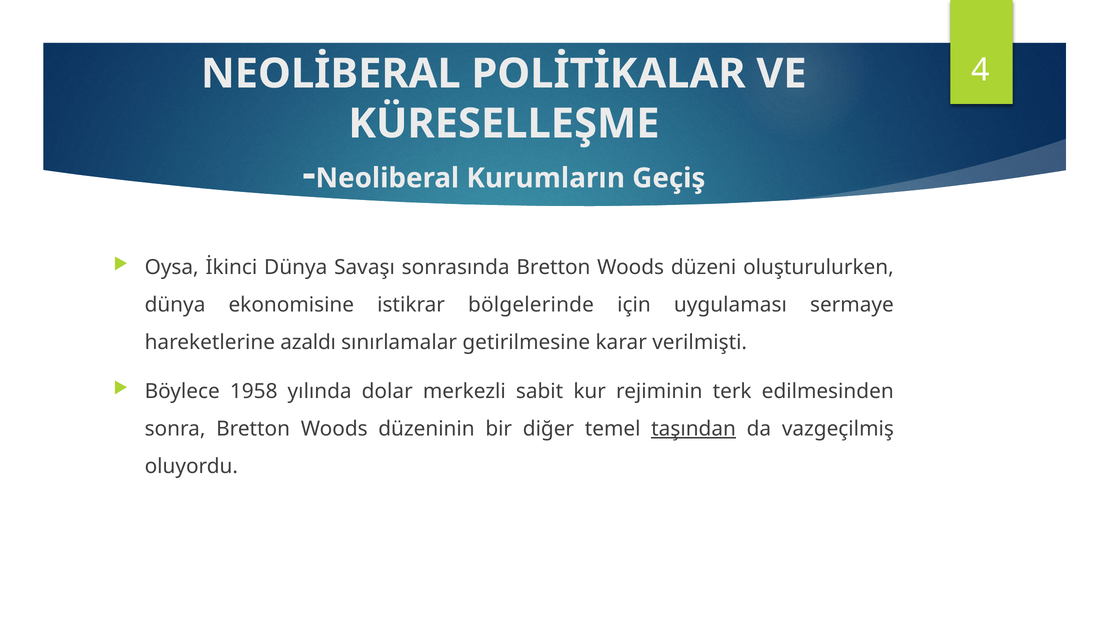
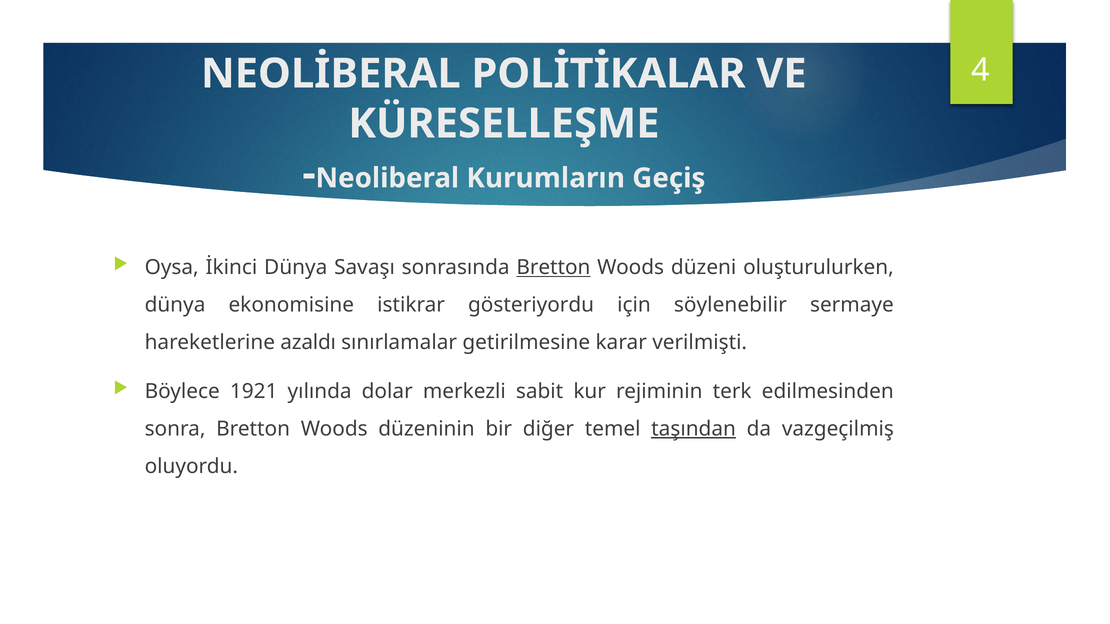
Bretton at (553, 268) underline: none -> present
bölgelerinde: bölgelerinde -> gösteriyordu
uygulaması: uygulaması -> söylenebilir
1958: 1958 -> 1921
